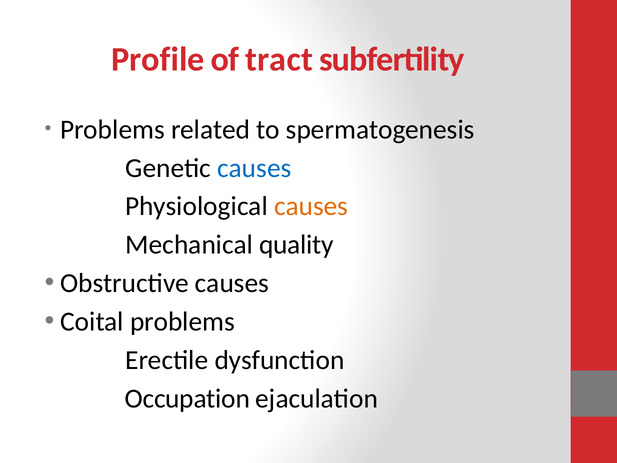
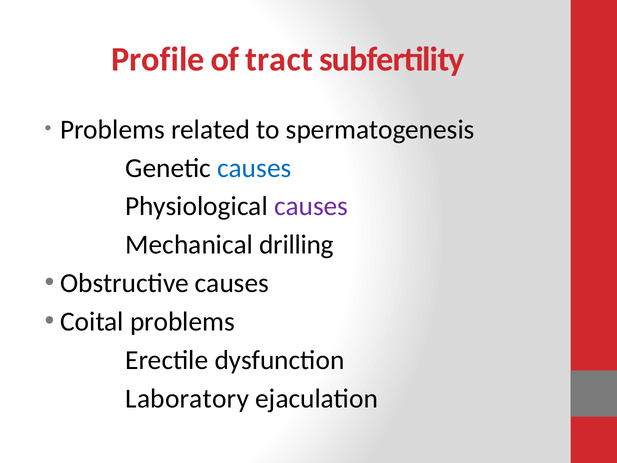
causes at (311, 206) colour: orange -> purple
quality: quality -> drilling
Occupation: Occupation -> Laboratory
